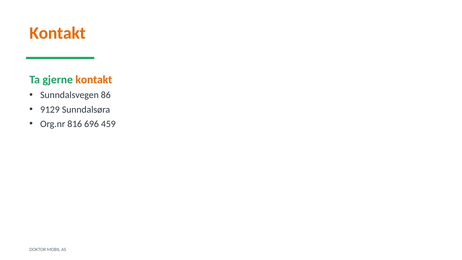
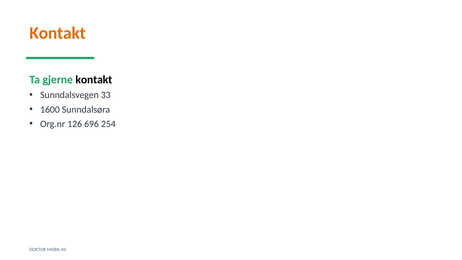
kontakt at (94, 80) colour: orange -> black
86: 86 -> 33
9129: 9129 -> 1600
816: 816 -> 126
459: 459 -> 254
